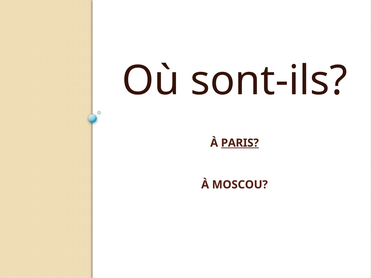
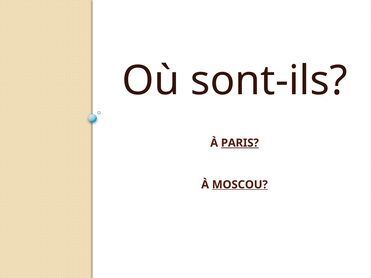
MOSCOU underline: none -> present
